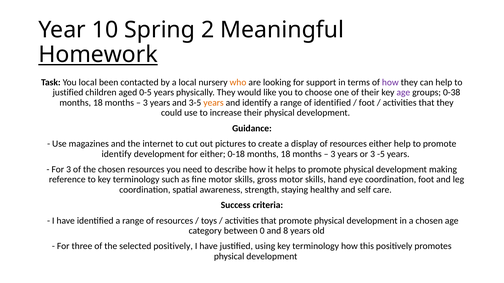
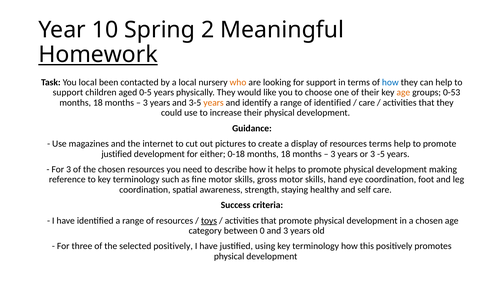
how at (390, 82) colour: purple -> blue
justified at (68, 93): justified -> support
age at (403, 93) colour: purple -> orange
0-38: 0-38 -> 0-53
foot at (367, 103): foot -> care
resources either: either -> terms
identify at (117, 154): identify -> justified
toys underline: none -> present
and 8: 8 -> 3
